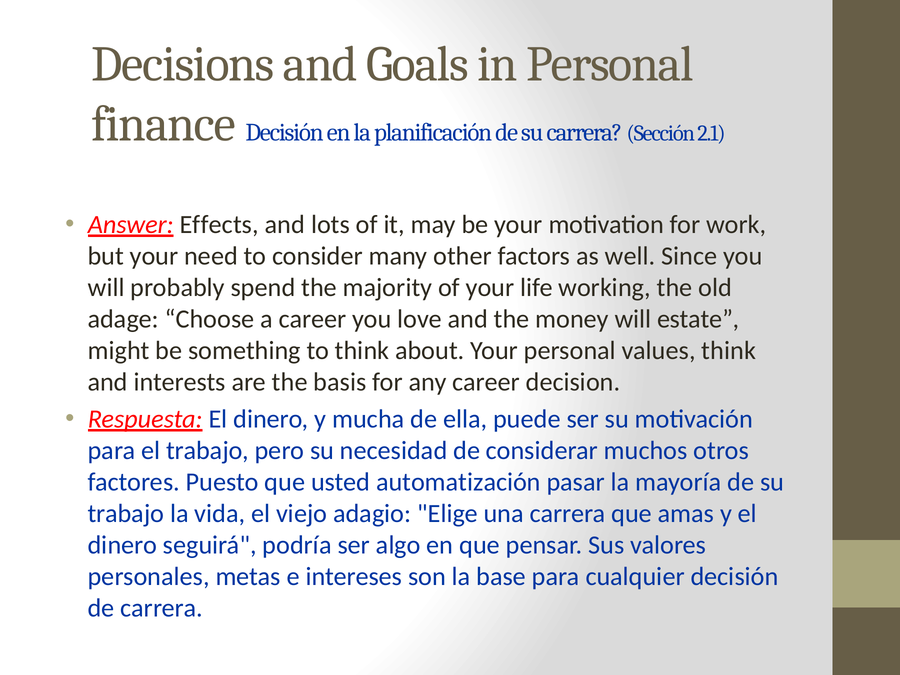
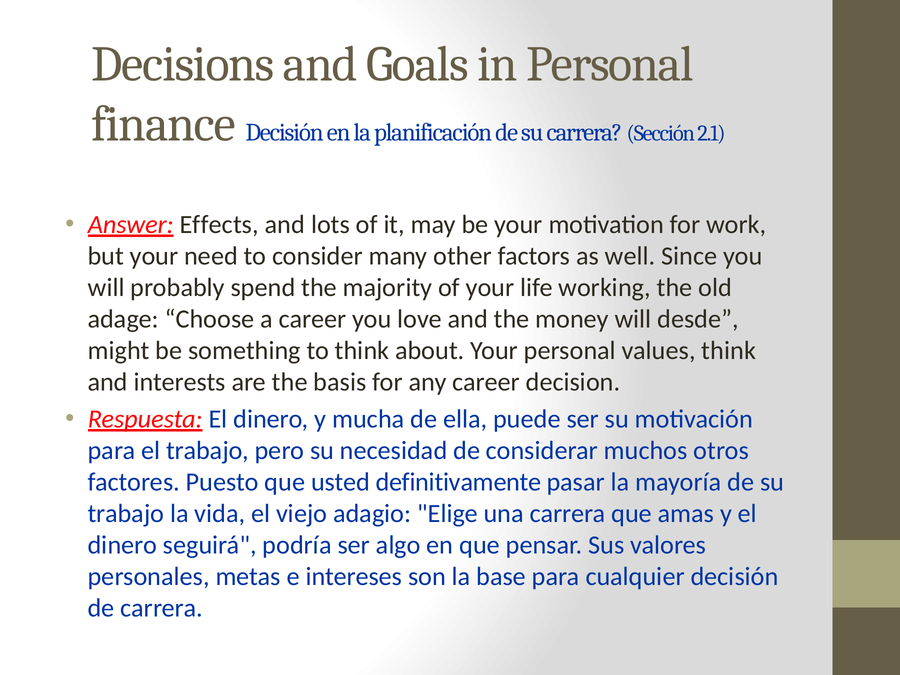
estate: estate -> desde
automatización: automatización -> definitivamente
